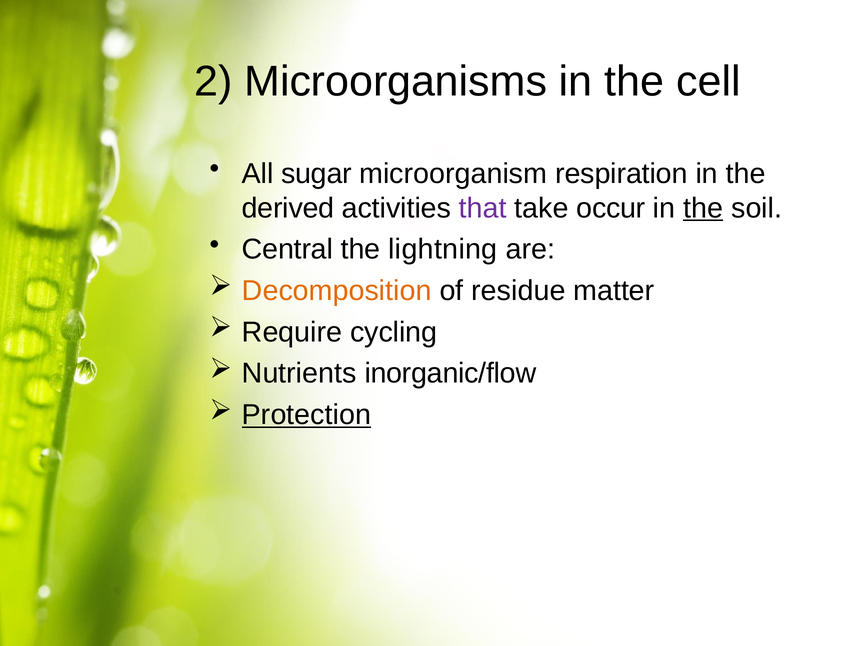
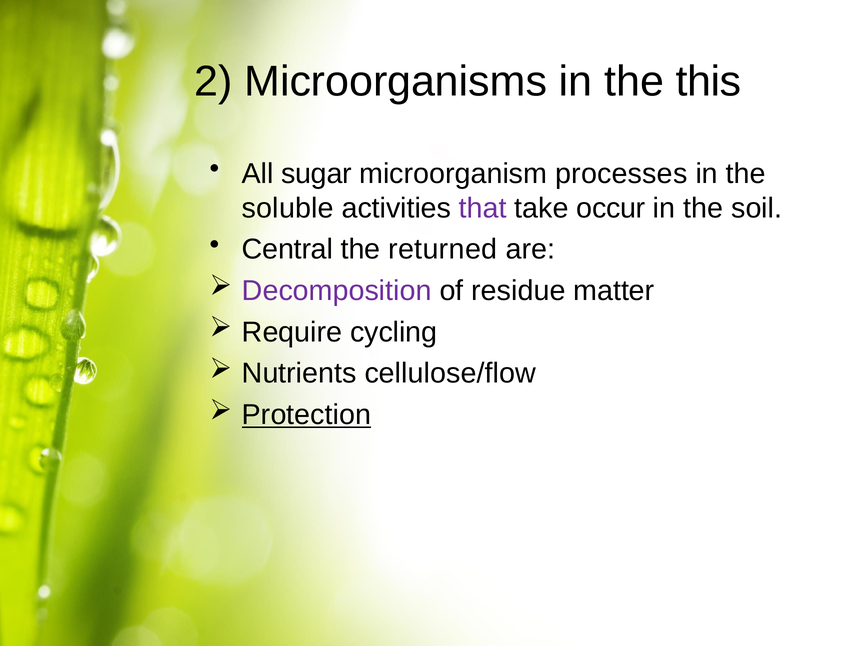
cell: cell -> this
respiration: respiration -> processes
derived: derived -> soluble
the at (703, 208) underline: present -> none
lightning: lightning -> returned
Decomposition colour: orange -> purple
inorganic/flow: inorganic/flow -> cellulose/flow
